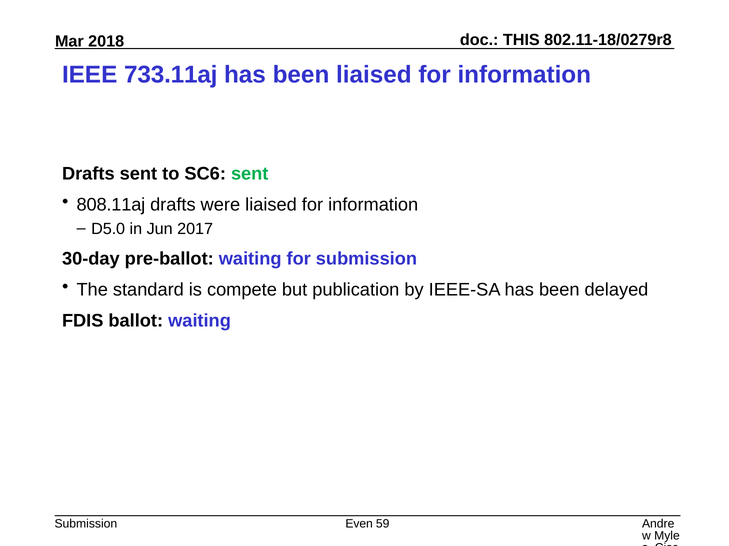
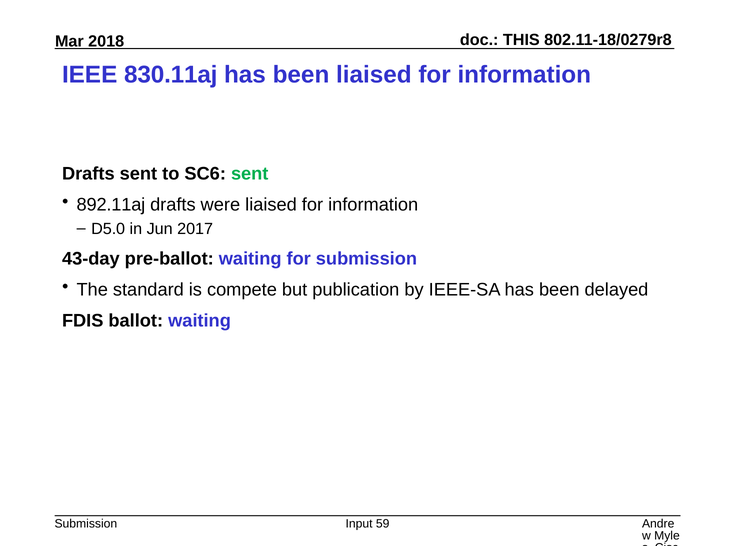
733.11aj: 733.11aj -> 830.11aj
808.11aj: 808.11aj -> 892.11aj
30-day: 30-day -> 43-day
Even: Even -> Input
